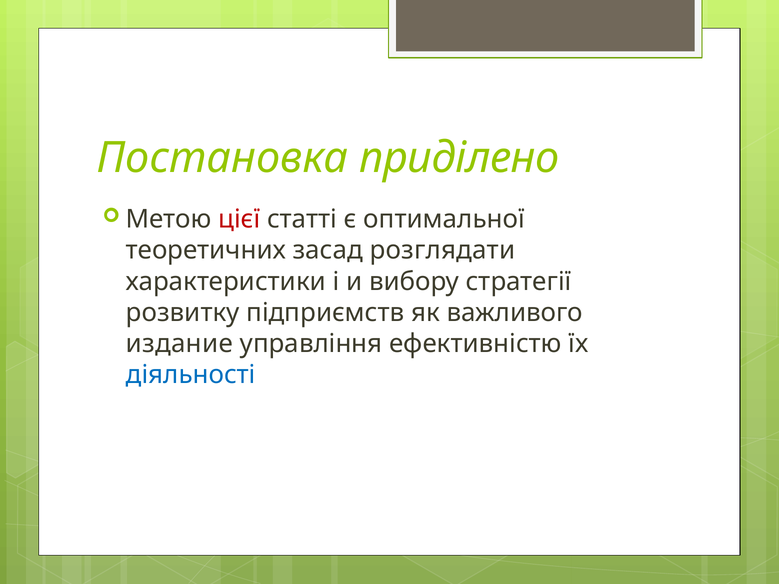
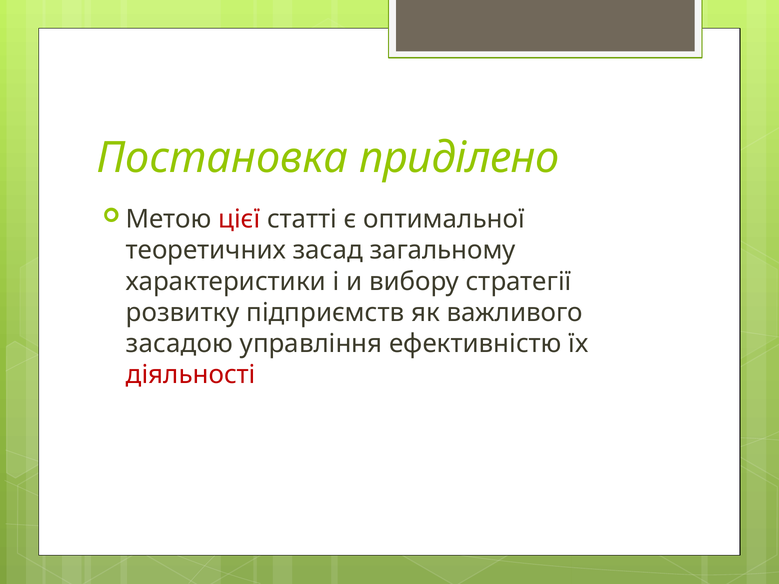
розглядати: розглядати -> загальному
издание: издание -> засадою
діяльності colour: blue -> red
